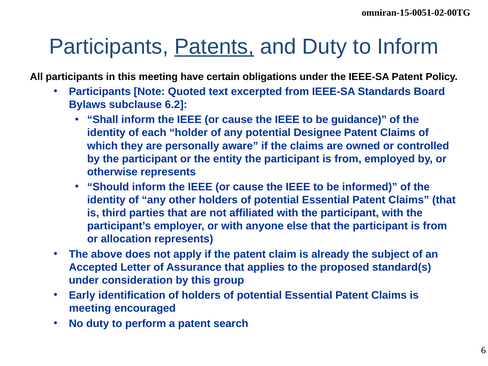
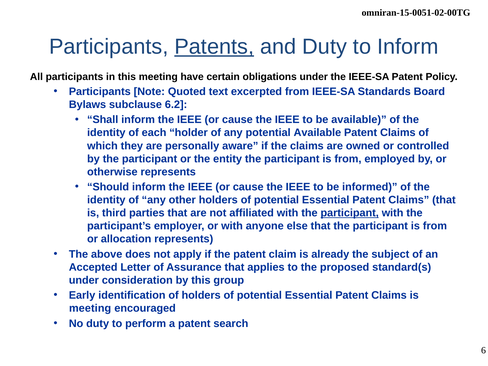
be guidance: guidance -> available
potential Designee: Designee -> Available
participant at (350, 213) underline: none -> present
